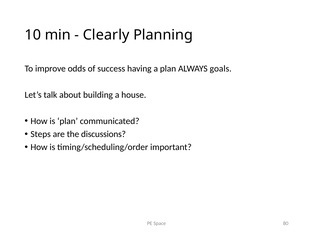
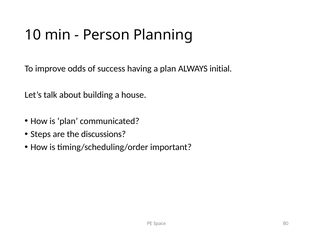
Clearly: Clearly -> Person
goals: goals -> initial
